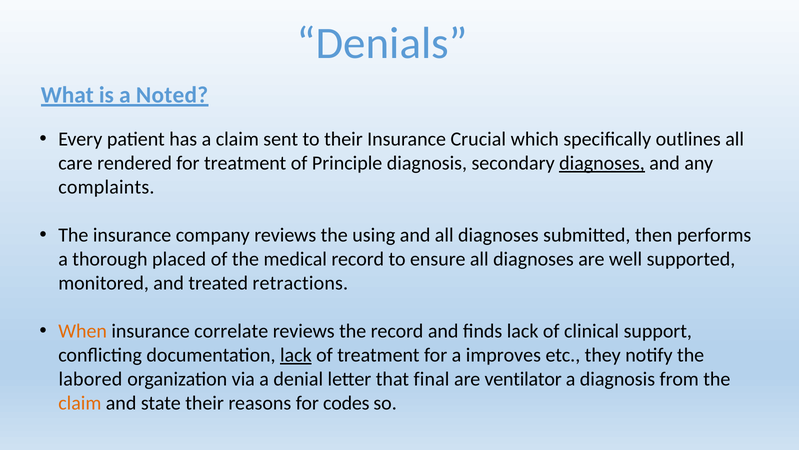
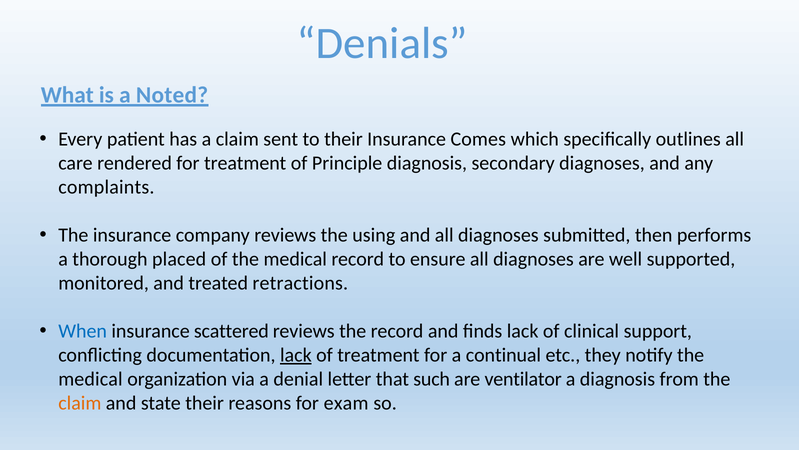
Crucial: Crucial -> Comes
diagnoses at (602, 163) underline: present -> none
When colour: orange -> blue
correlate: correlate -> scattered
improves: improves -> continual
labored at (90, 379): labored -> medical
final: final -> such
codes: codes -> exam
